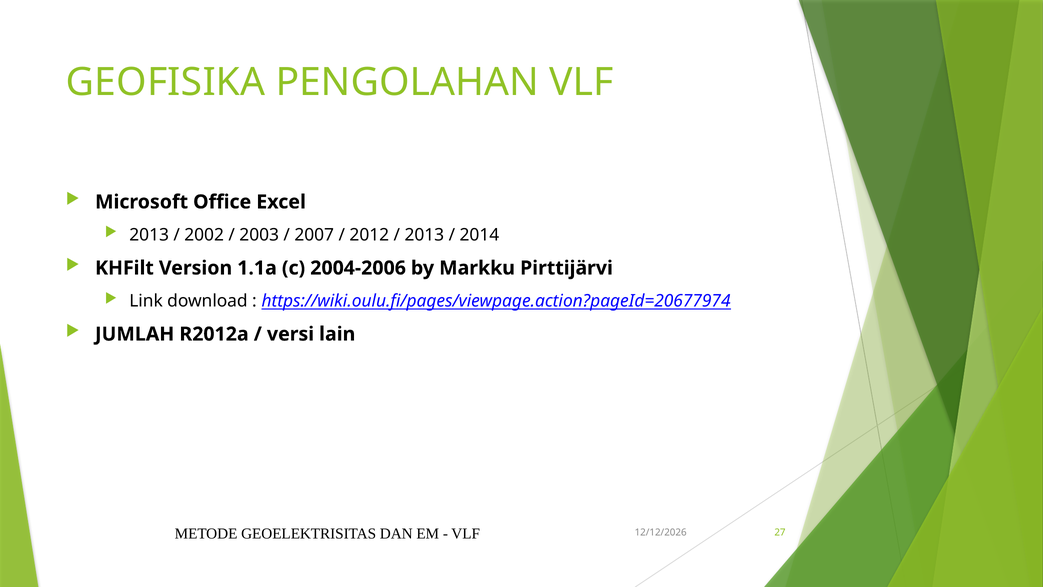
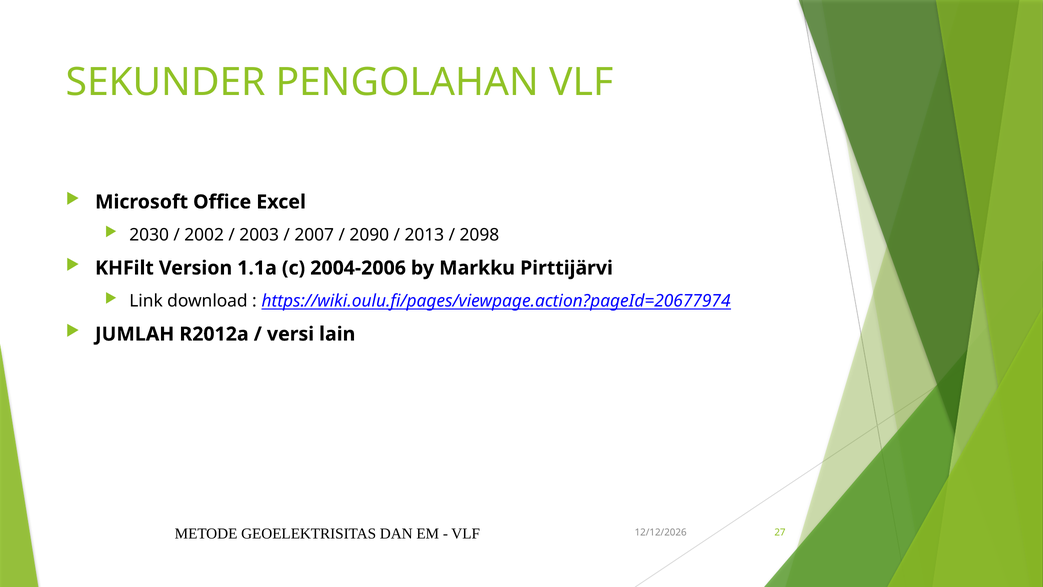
GEOFISIKA: GEOFISIKA -> SEKUNDER
2013 at (149, 235): 2013 -> 2030
2012: 2012 -> 2090
2014: 2014 -> 2098
